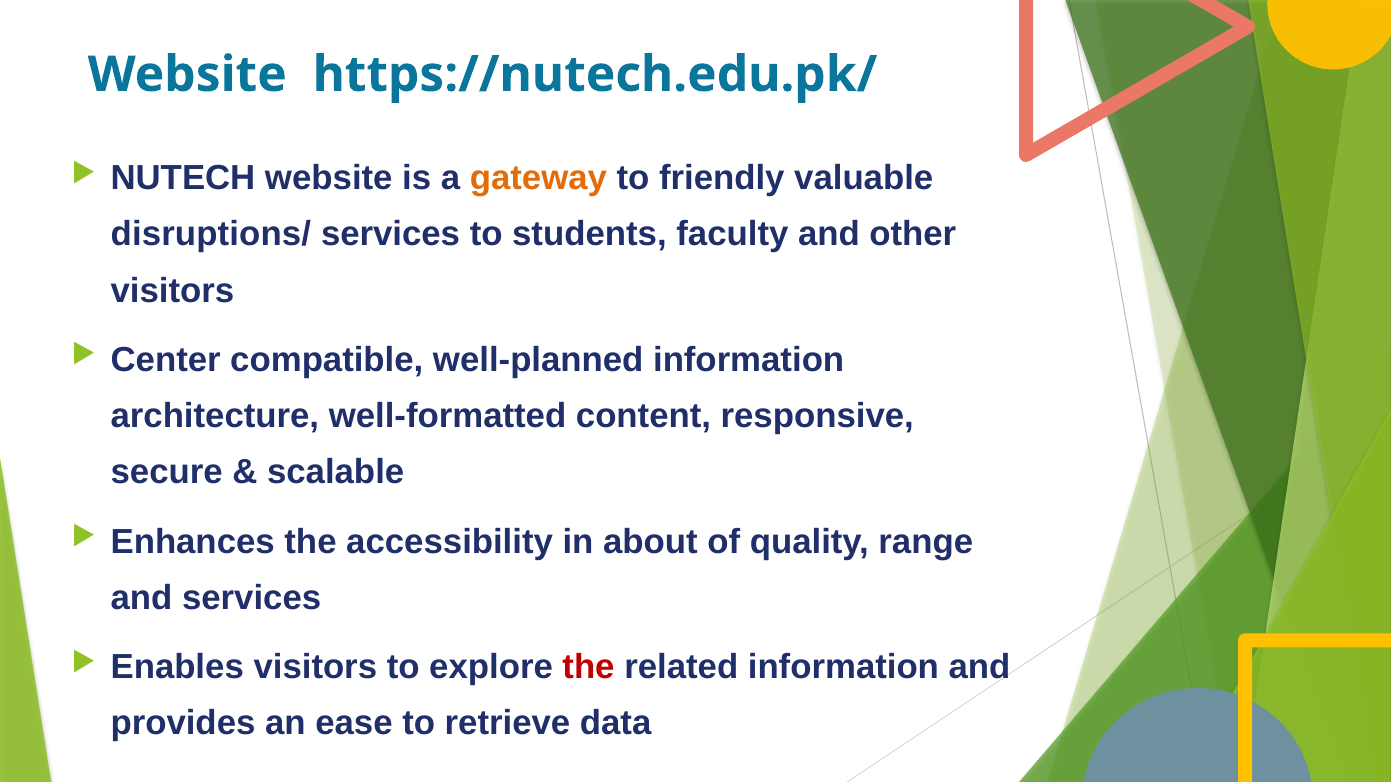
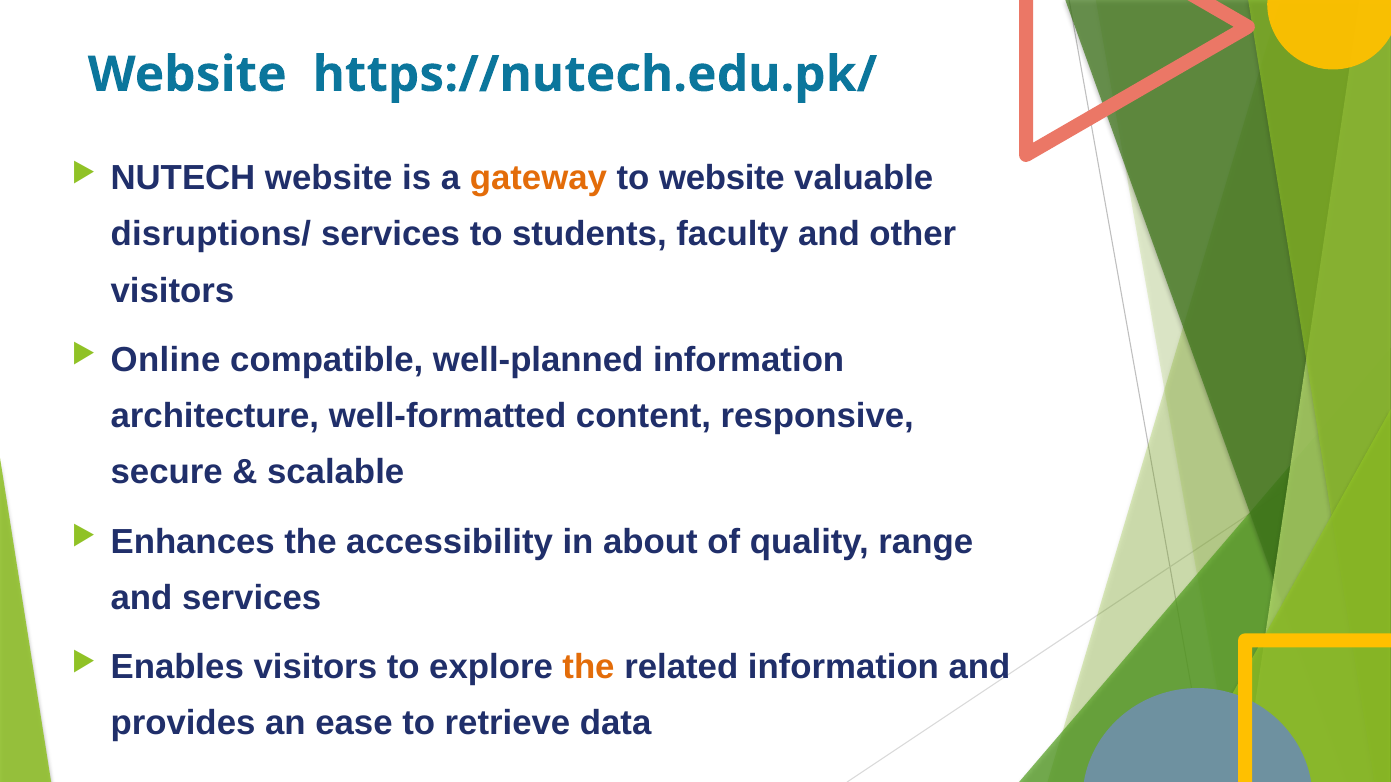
to friendly: friendly -> website
Center: Center -> Online
the at (589, 668) colour: red -> orange
